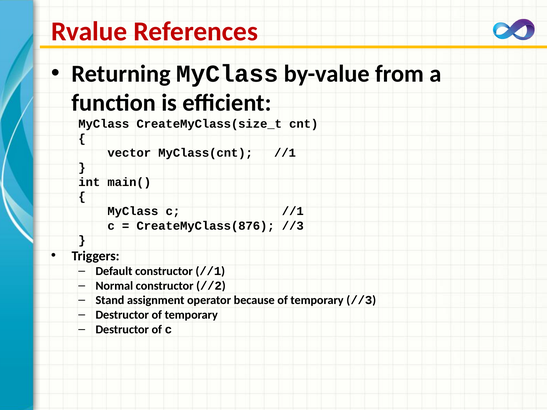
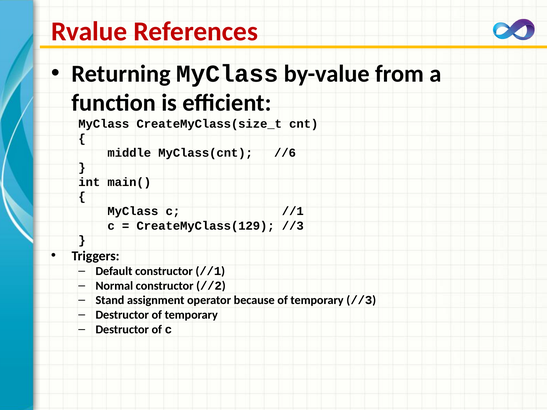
vector: vector -> middle
MyClass(cnt //1: //1 -> //6
CreateMyClass(876: CreateMyClass(876 -> CreateMyClass(129
